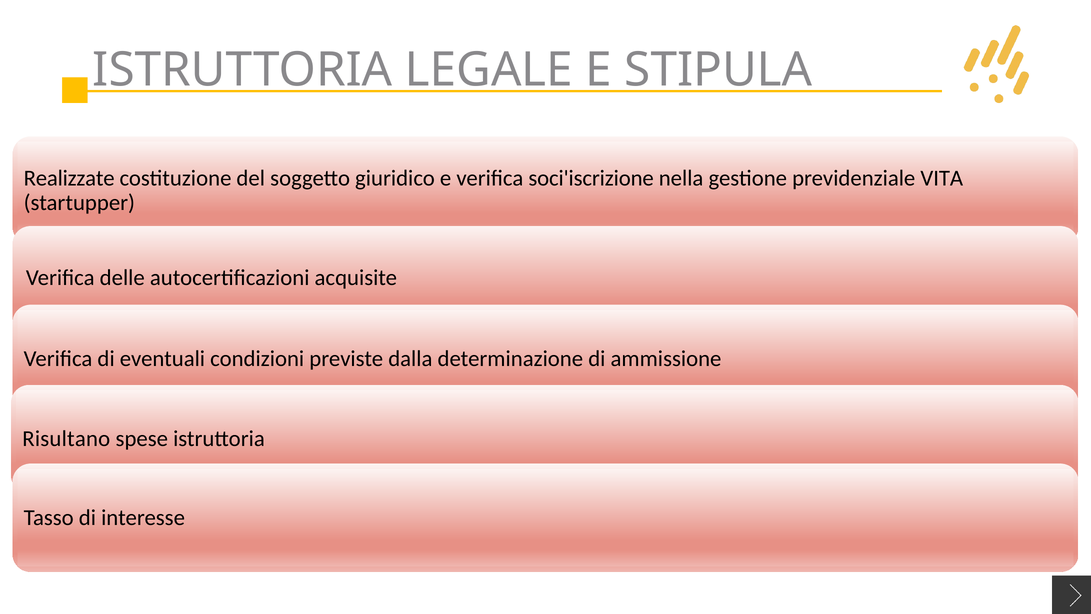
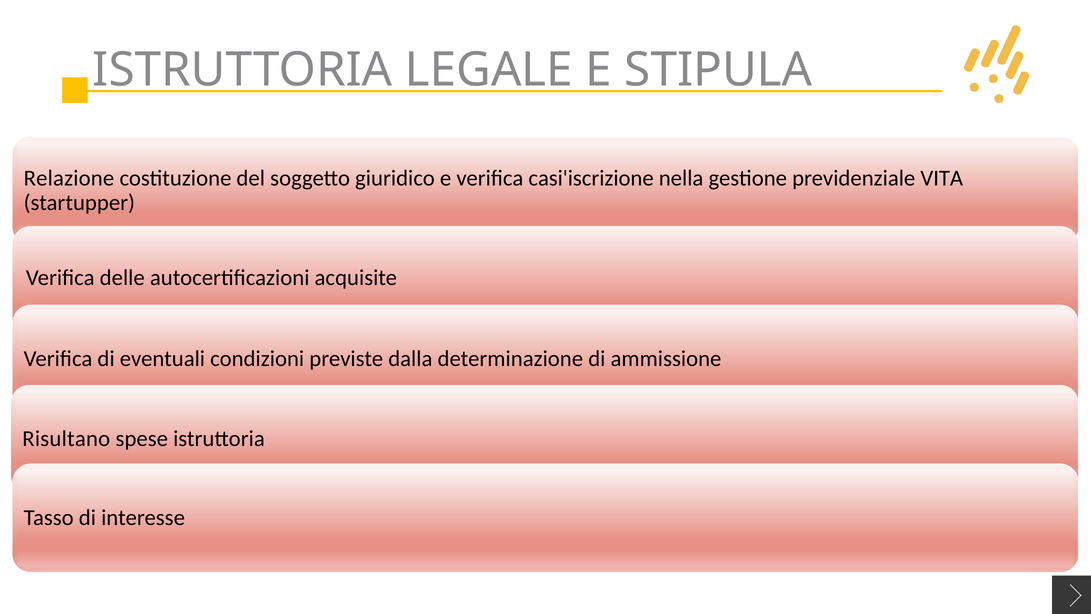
Realizzate: Realizzate -> Relazione
soci'iscrizione: soci'iscrizione -> casi'iscrizione
